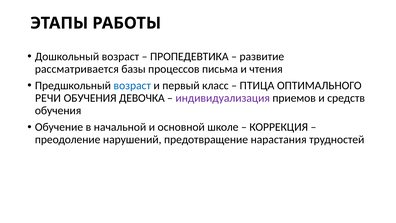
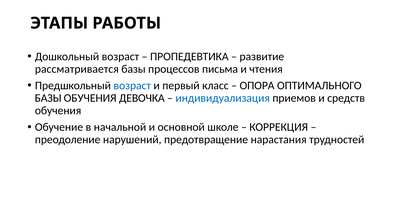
ПТИЦА: ПТИЦА -> ОПОРА
РЕЧИ at (48, 98): РЕЧИ -> БАЗЫ
индивидуализация colour: purple -> blue
